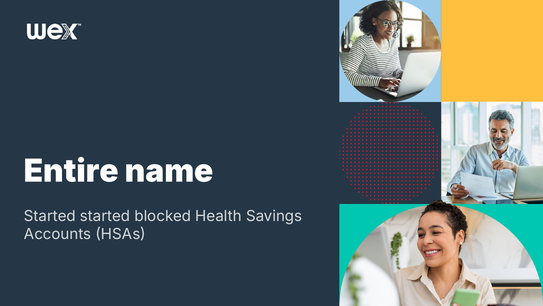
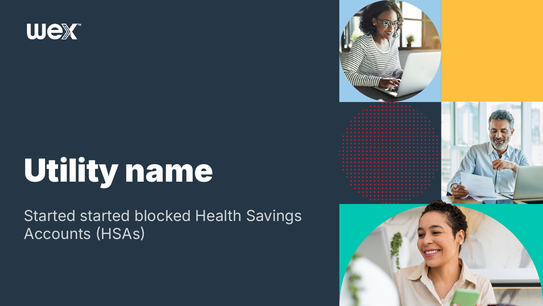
Entire: Entire -> Utility
